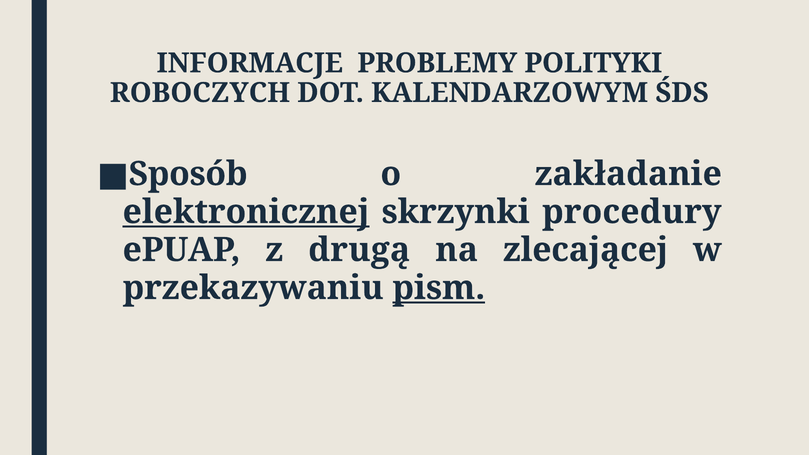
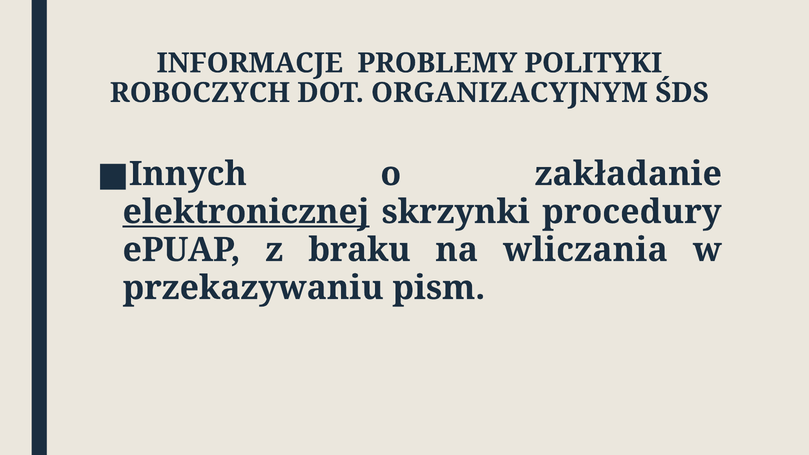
KALENDARZOWYM: KALENDARZOWYM -> ORGANIZACYJNYM
Sposób: Sposób -> Innych
drugą: drugą -> braku
zlecającej: zlecającej -> wliczania
pism underline: present -> none
